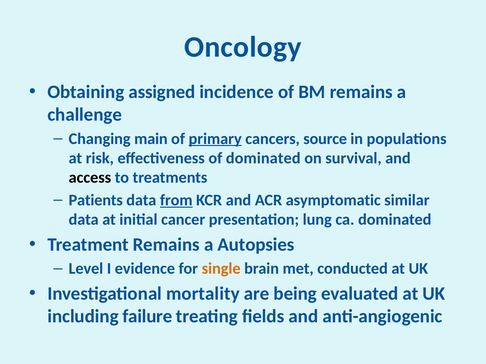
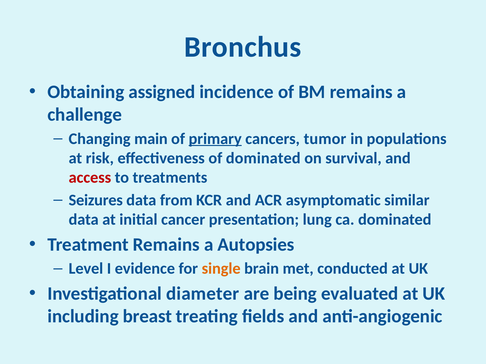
Oncology: Oncology -> Bronchus
source: source -> tumor
access colour: black -> red
Patients: Patients -> Seizures
from underline: present -> none
mortality: mortality -> diameter
failure: failure -> breast
